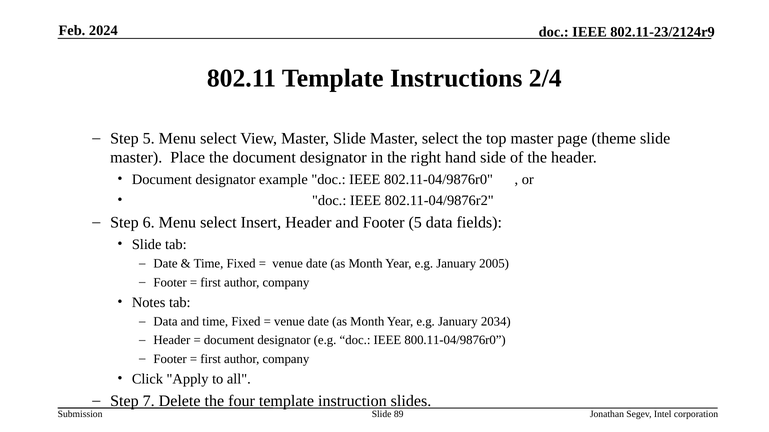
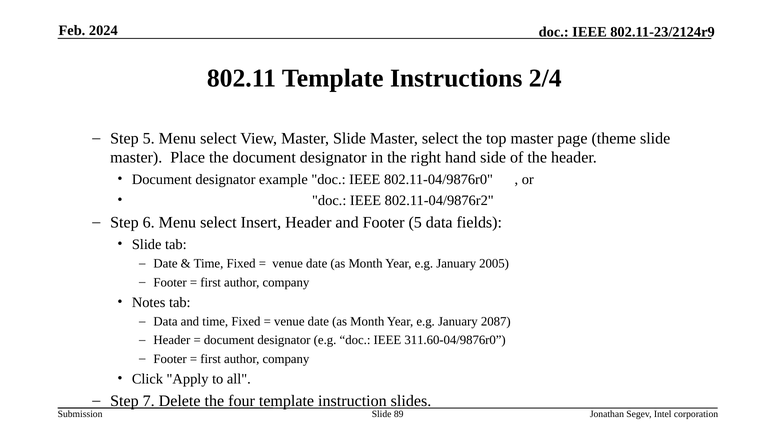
2034: 2034 -> 2087
800.11-04/9876r0: 800.11-04/9876r0 -> 311.60-04/9876r0
